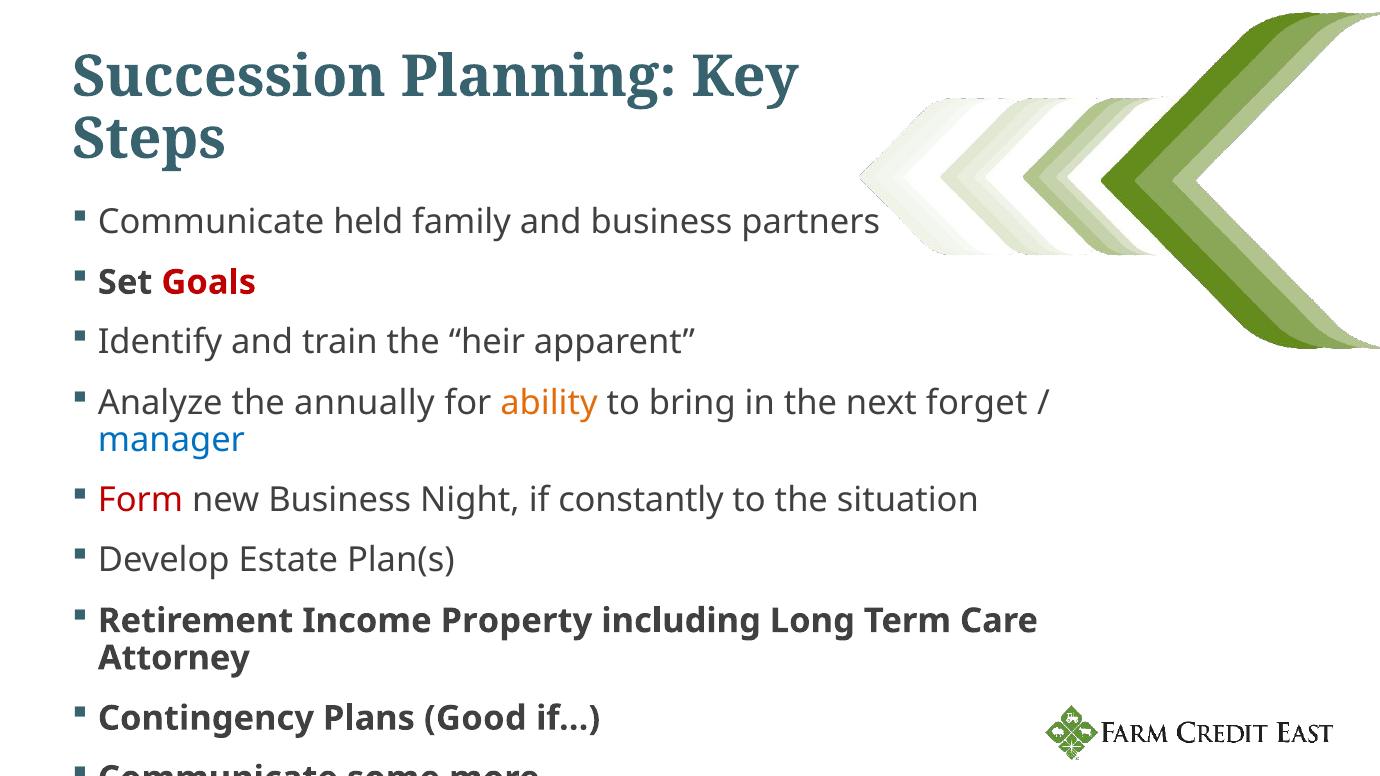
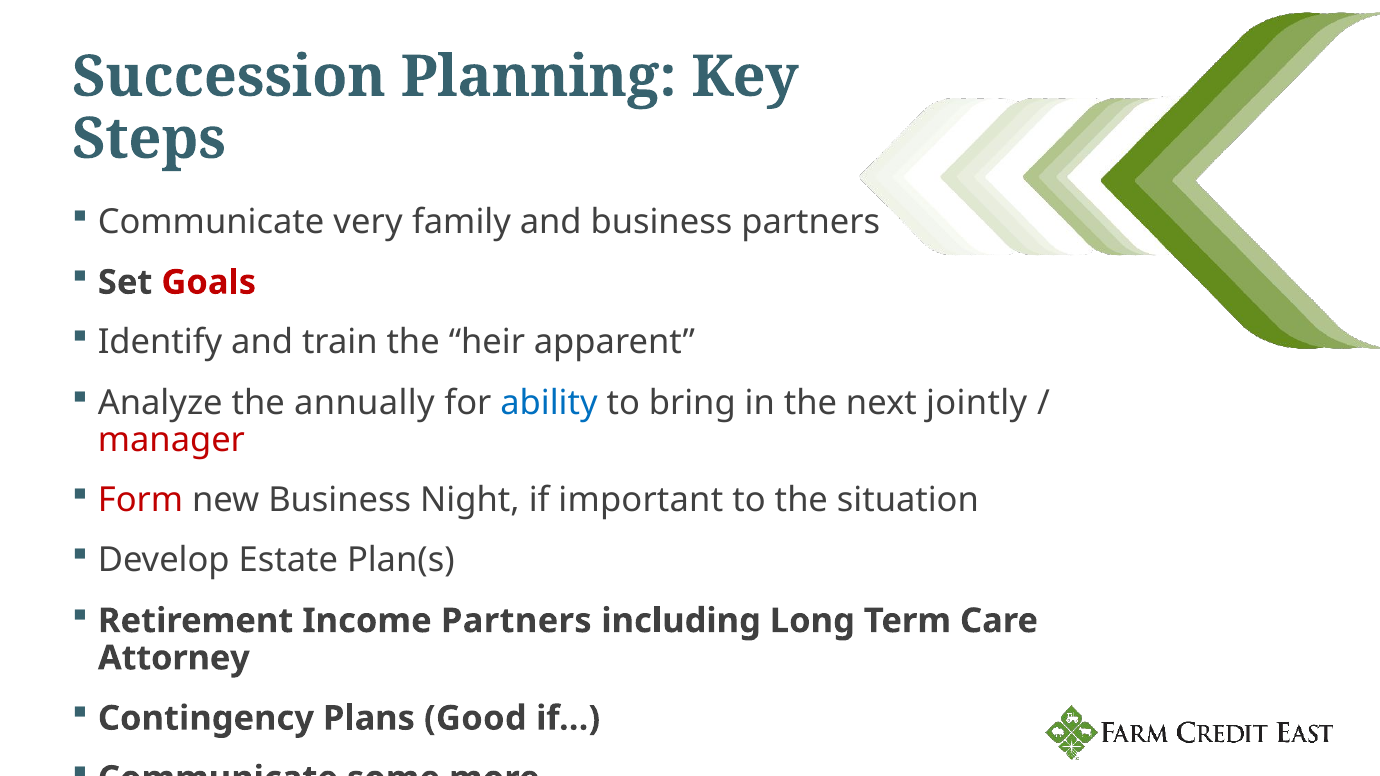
held: held -> very
ability colour: orange -> blue
forget: forget -> jointly
manager colour: blue -> red
constantly: constantly -> important
Income Property: Property -> Partners
